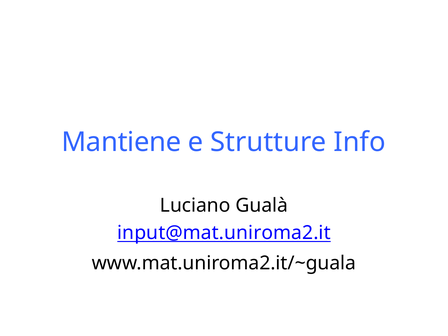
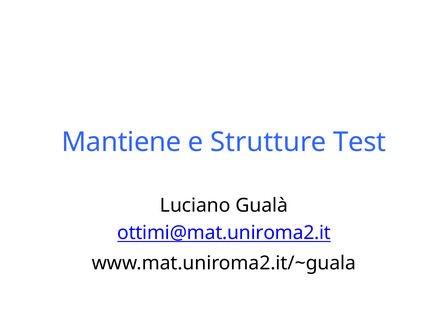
Info: Info -> Test
input@mat.uniroma2.it: input@mat.uniroma2.it -> ottimi@mat.uniroma2.it
